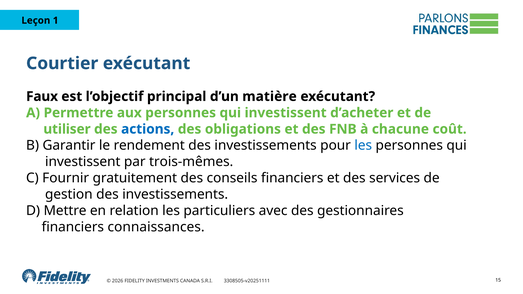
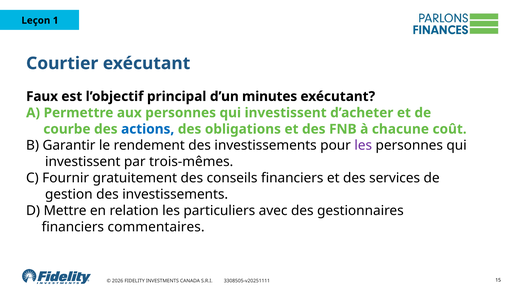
matière: matière -> minutes
utiliser: utiliser -> courbe
les at (363, 146) colour: blue -> purple
connaissances: connaissances -> commentaires
